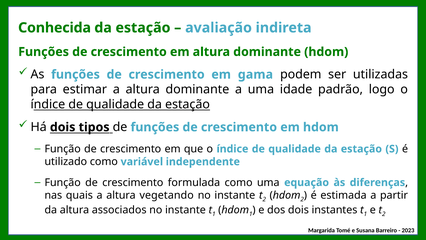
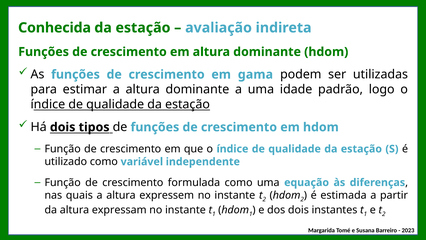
vegetando: vegetando -> expressem
associados: associados -> expressam
